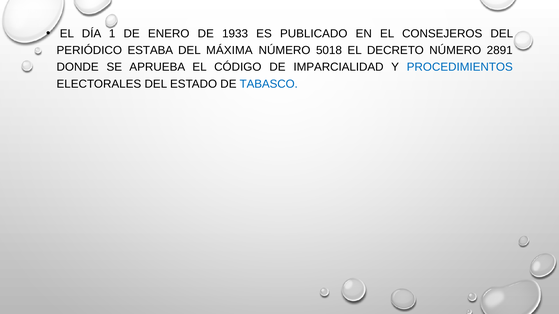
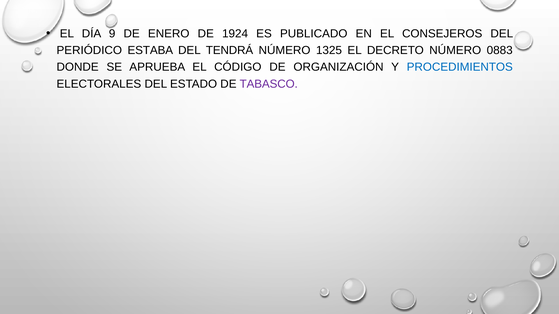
1: 1 -> 9
1933: 1933 -> 1924
MÁXIMA: MÁXIMA -> TENDRÁ
5018: 5018 -> 1325
2891: 2891 -> 0883
IMPARCIALIDAD: IMPARCIALIDAD -> ORGANIZACIÓN
TABASCO colour: blue -> purple
